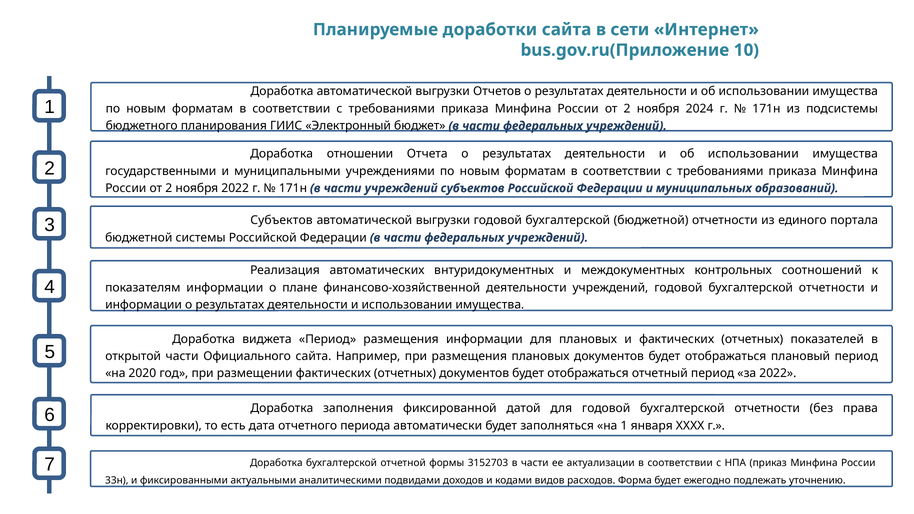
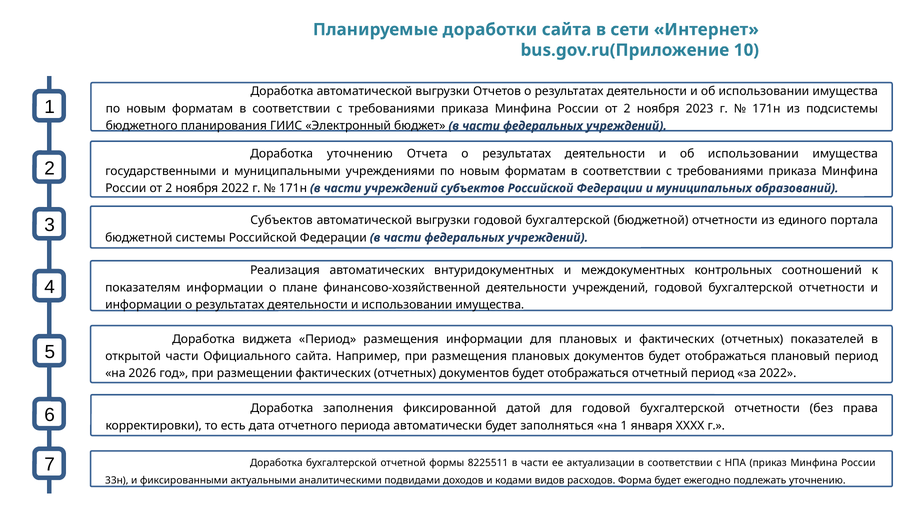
2024: 2024 -> 2023
Доработка отношении: отношении -> уточнению
2020: 2020 -> 2026
3152703: 3152703 -> 8225511
